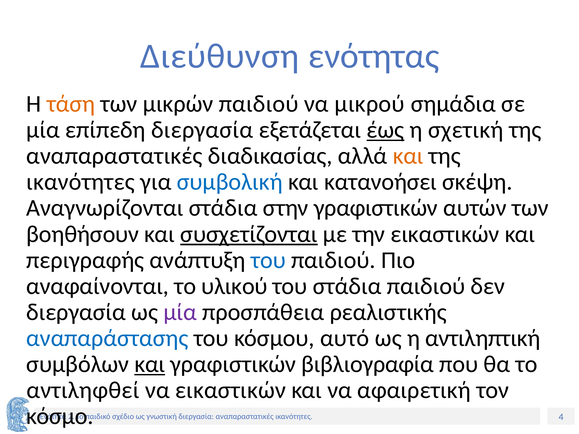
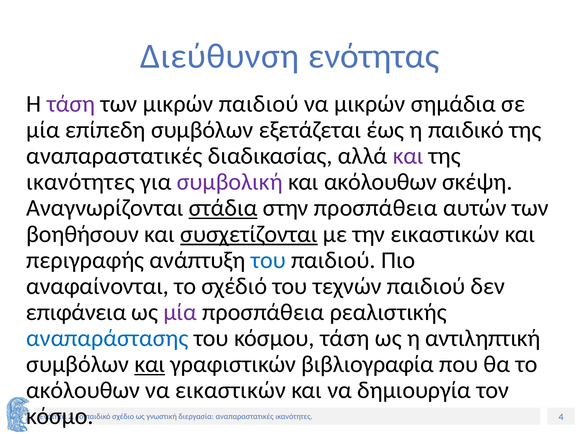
τάση at (71, 104) colour: orange -> purple
να μικρού: μικρού -> μικρών
επίπεδη διεργασία: διεργασία -> συμβόλων
έως underline: present -> none
η σχετική: σχετική -> παιδικό
και at (408, 156) colour: orange -> purple
συμβολική colour: blue -> purple
και κατανοήσει: κατανοήσει -> ακόλουθων
στάδια at (223, 208) underline: none -> present
στην γραφιστικών: γραφιστικών -> προσπάθεια
υλικού: υλικού -> σχέδιό
του στάδια: στάδια -> τεχνών
διεργασία at (76, 312): διεργασία -> επιφάνεια
κόσμου αυτό: αυτό -> τάση
αντιληφθεί at (83, 391): αντιληφθεί -> ακόλουθων
αφαιρετική: αφαιρετική -> δημιουργία
